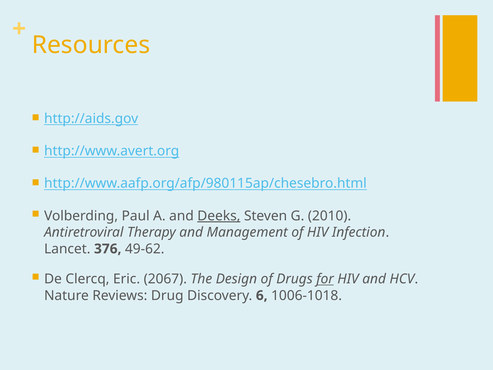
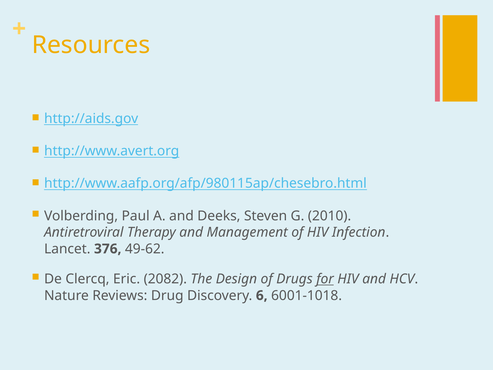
Deeks underline: present -> none
2067: 2067 -> 2082
1006-1018: 1006-1018 -> 6001-1018
